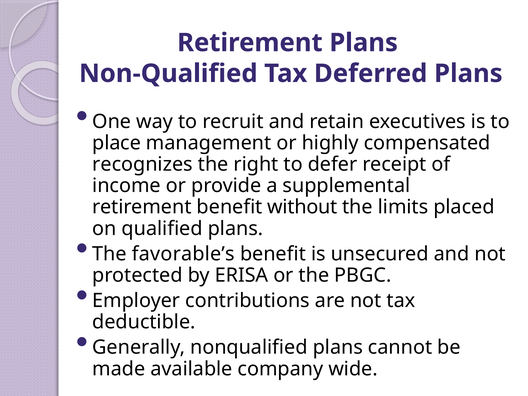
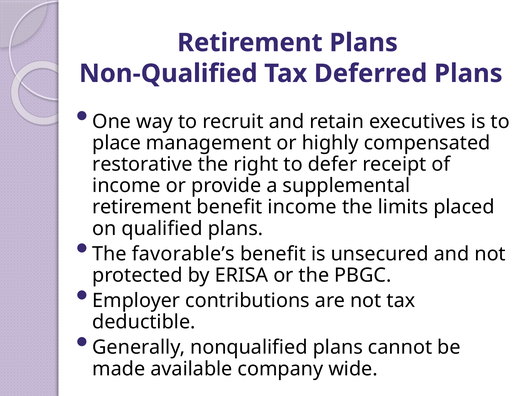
recognizes: recognizes -> restorative
benefit without: without -> income
